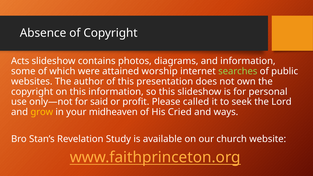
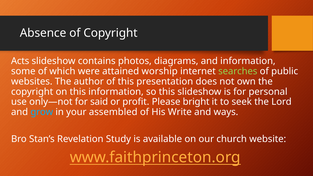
called: called -> bright
grow colour: yellow -> light blue
midheaven: midheaven -> assembled
Cried: Cried -> Write
